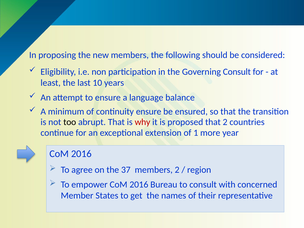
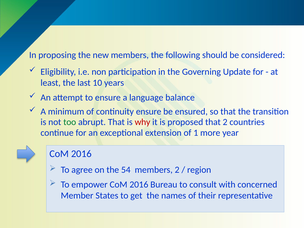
Governing Consult: Consult -> Update
too colour: black -> green
37: 37 -> 54
